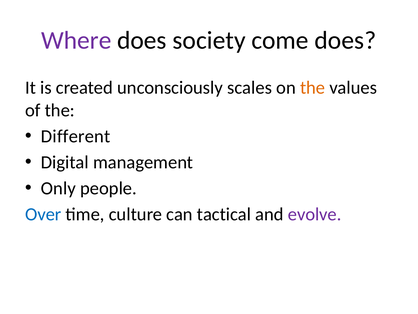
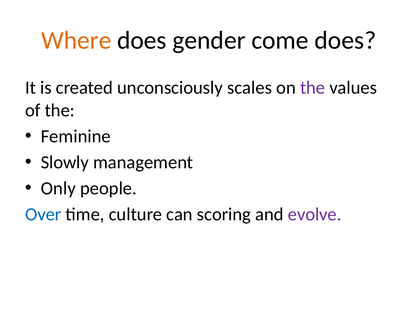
Where colour: purple -> orange
society: society -> gender
the at (313, 88) colour: orange -> purple
Different: Different -> Feminine
Digital: Digital -> Slowly
tactical: tactical -> scoring
